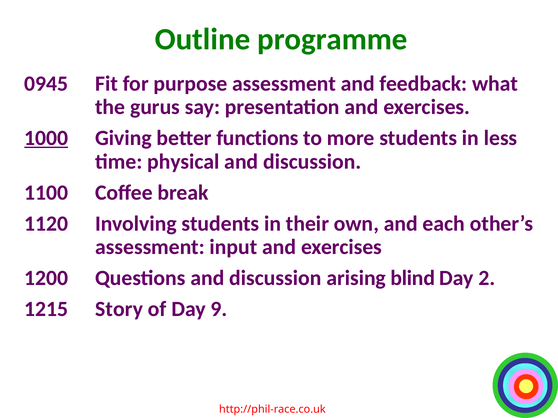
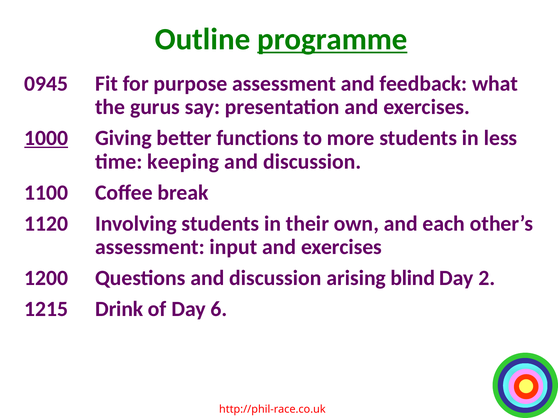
programme underline: none -> present
physical: physical -> keeping
Story: Story -> Drink
9: 9 -> 6
